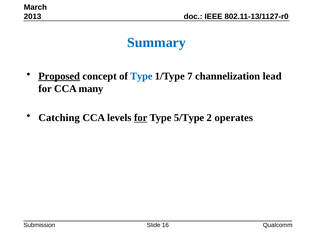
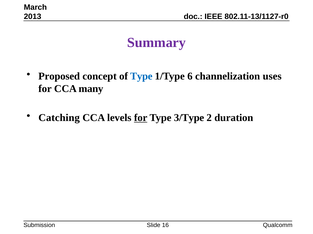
Summary colour: blue -> purple
Proposed underline: present -> none
7: 7 -> 6
lead: lead -> uses
5/Type: 5/Type -> 3/Type
operates: operates -> duration
